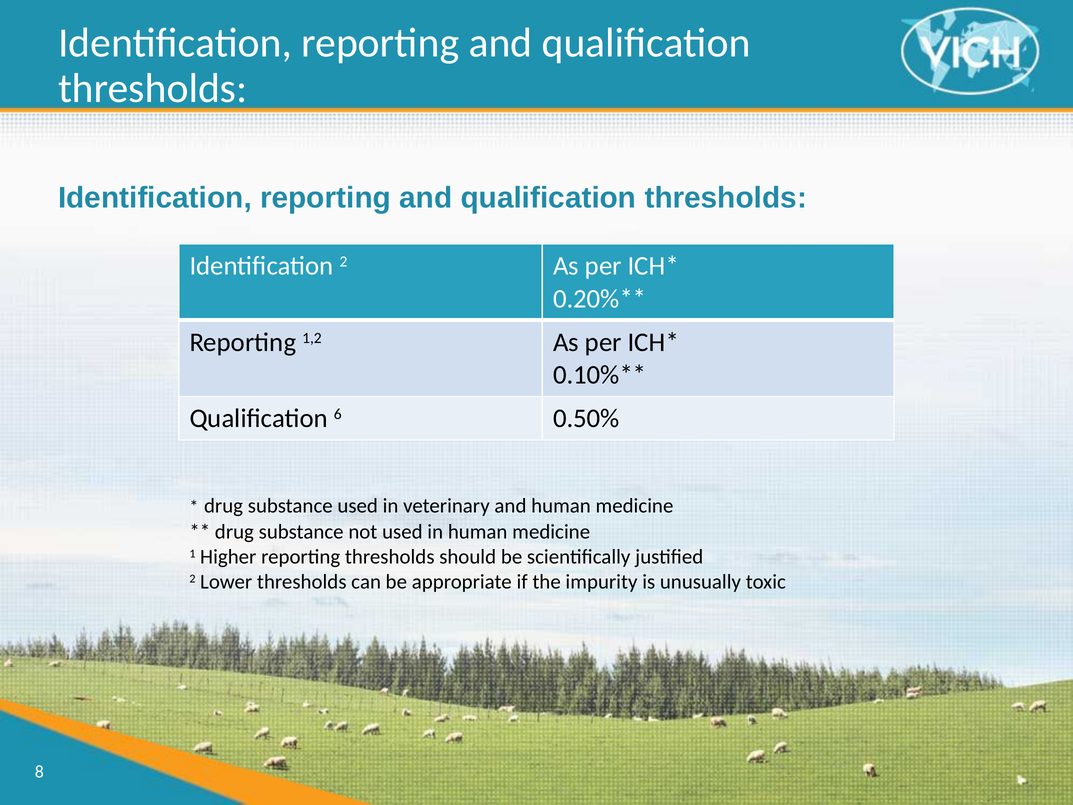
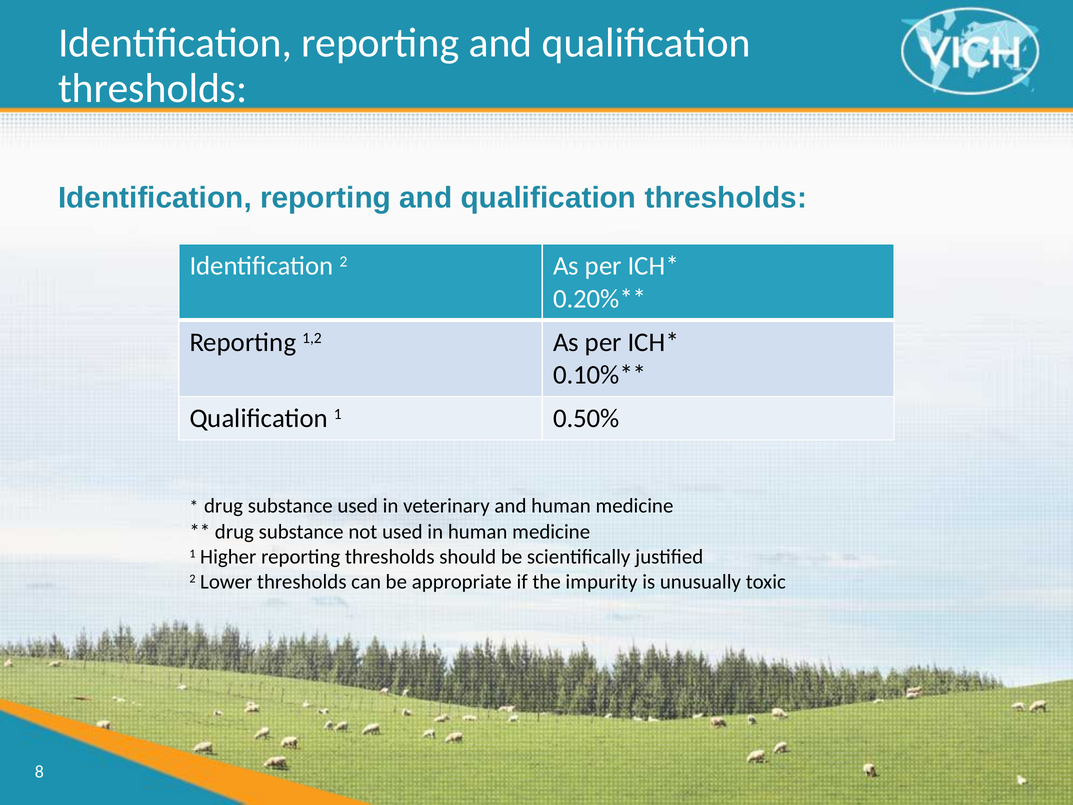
Qualification 6: 6 -> 1
